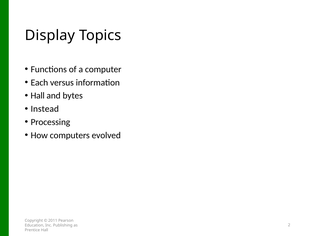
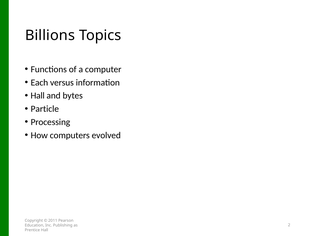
Display: Display -> Billions
Instead: Instead -> Particle
